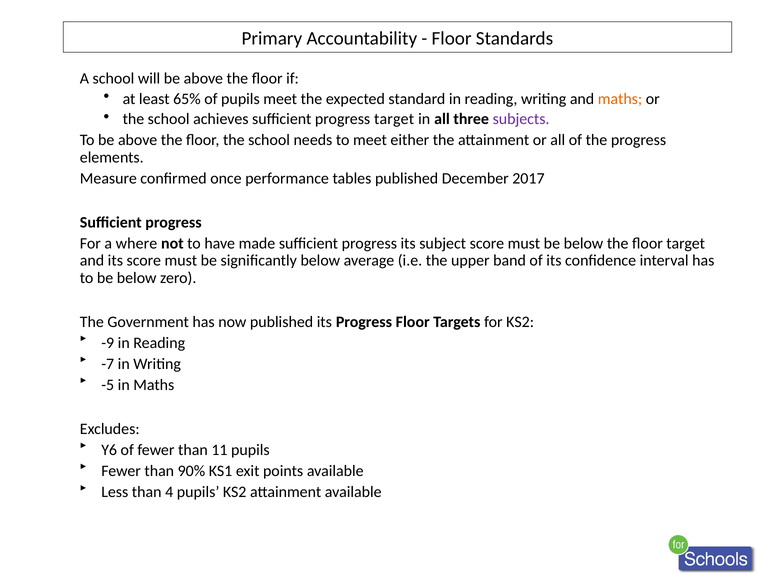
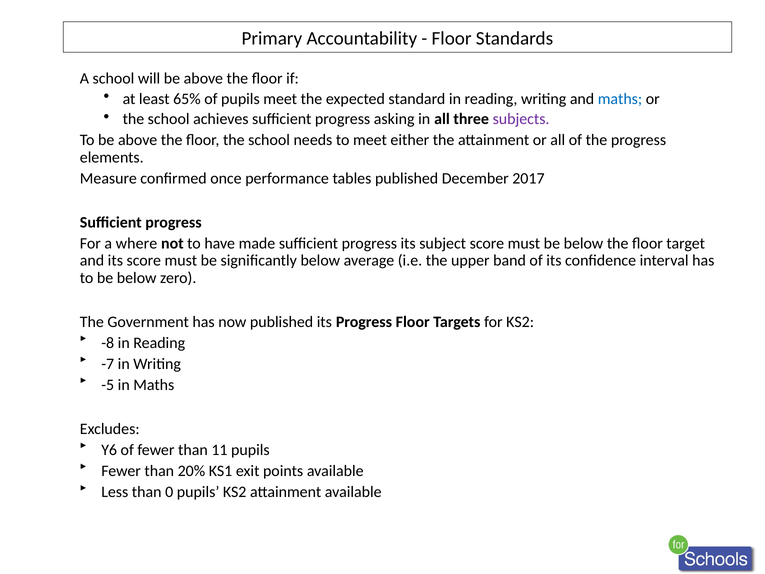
maths at (620, 99) colour: orange -> blue
progress target: target -> asking
-9: -9 -> -8
90%: 90% -> 20%
4: 4 -> 0
